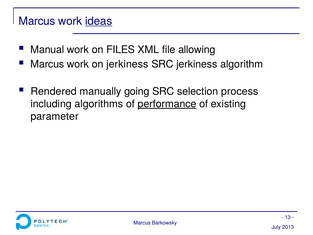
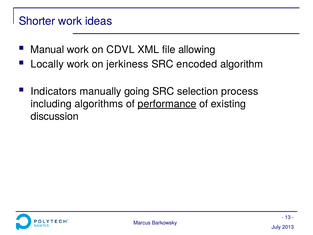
Marcus at (37, 21): Marcus -> Shorter
ideas underline: present -> none
FILES: FILES -> CDVL
Marcus at (47, 64): Marcus -> Locally
SRC jerkiness: jerkiness -> encoded
Rendered: Rendered -> Indicators
parameter: parameter -> discussion
